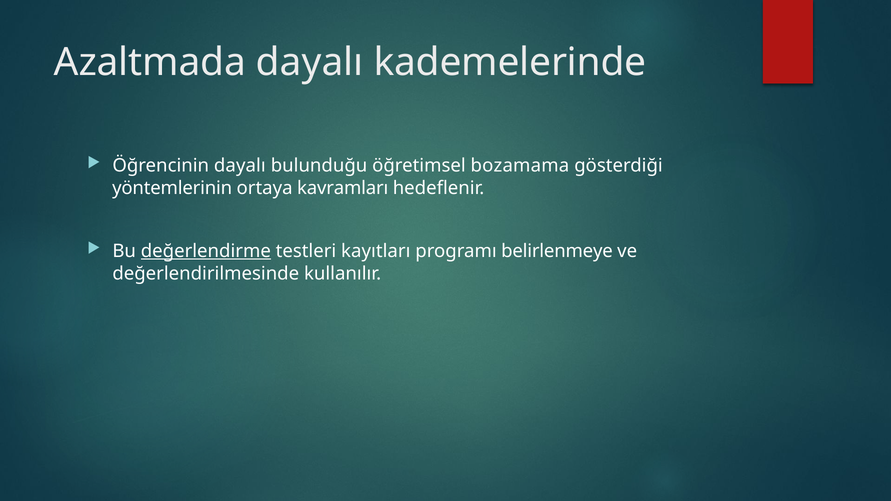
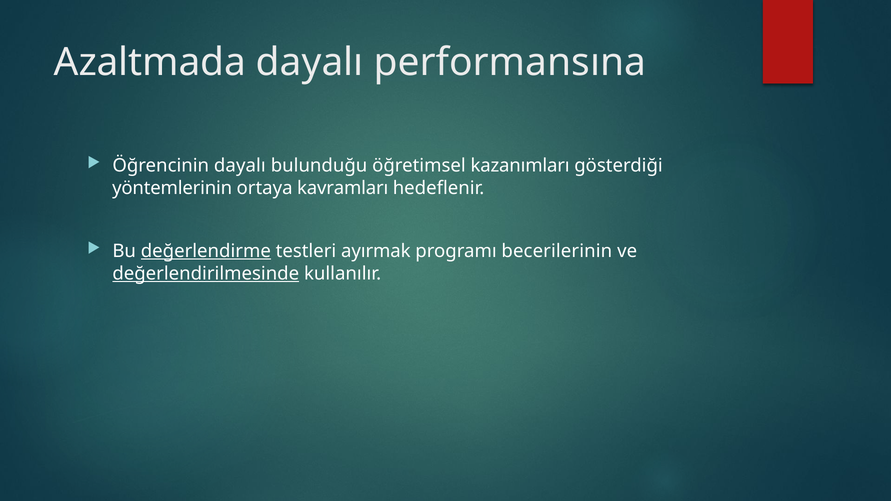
kademelerinde: kademelerinde -> performansına
bozamama: bozamama -> kazanımları
kayıtları: kayıtları -> ayırmak
belirlenmeye: belirlenmeye -> becerilerinin
değerlendirilmesinde underline: none -> present
